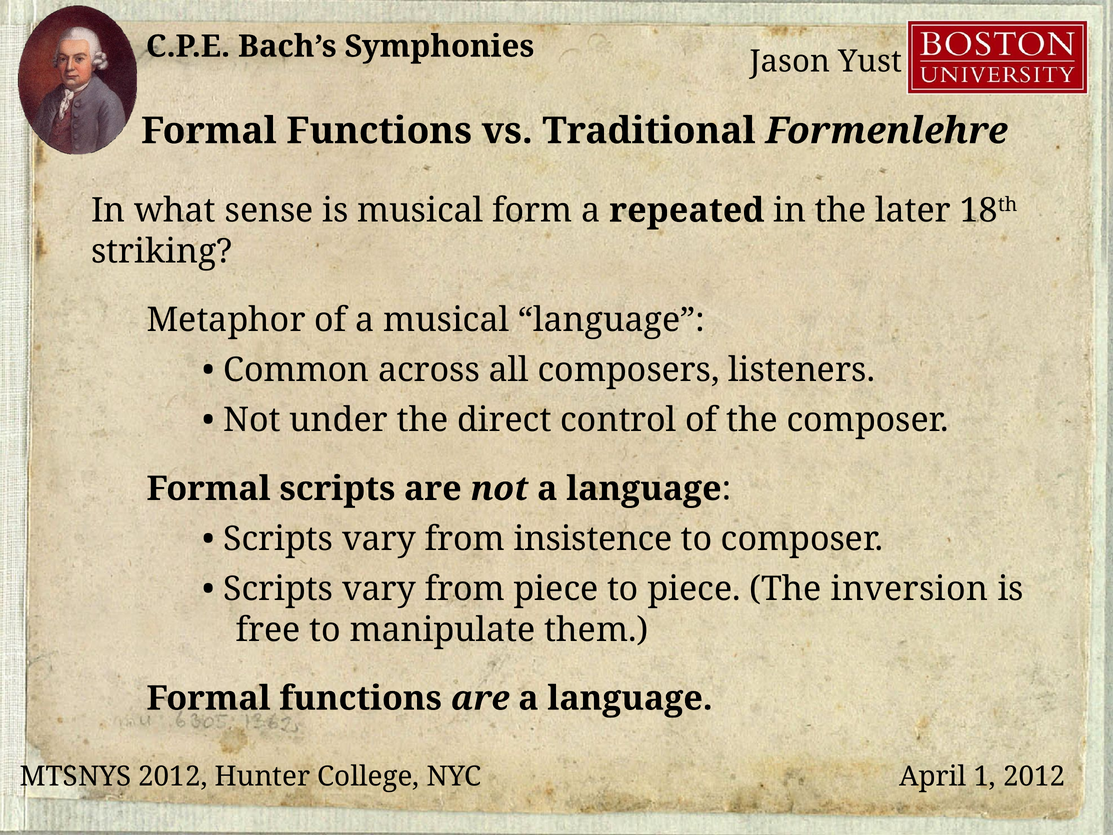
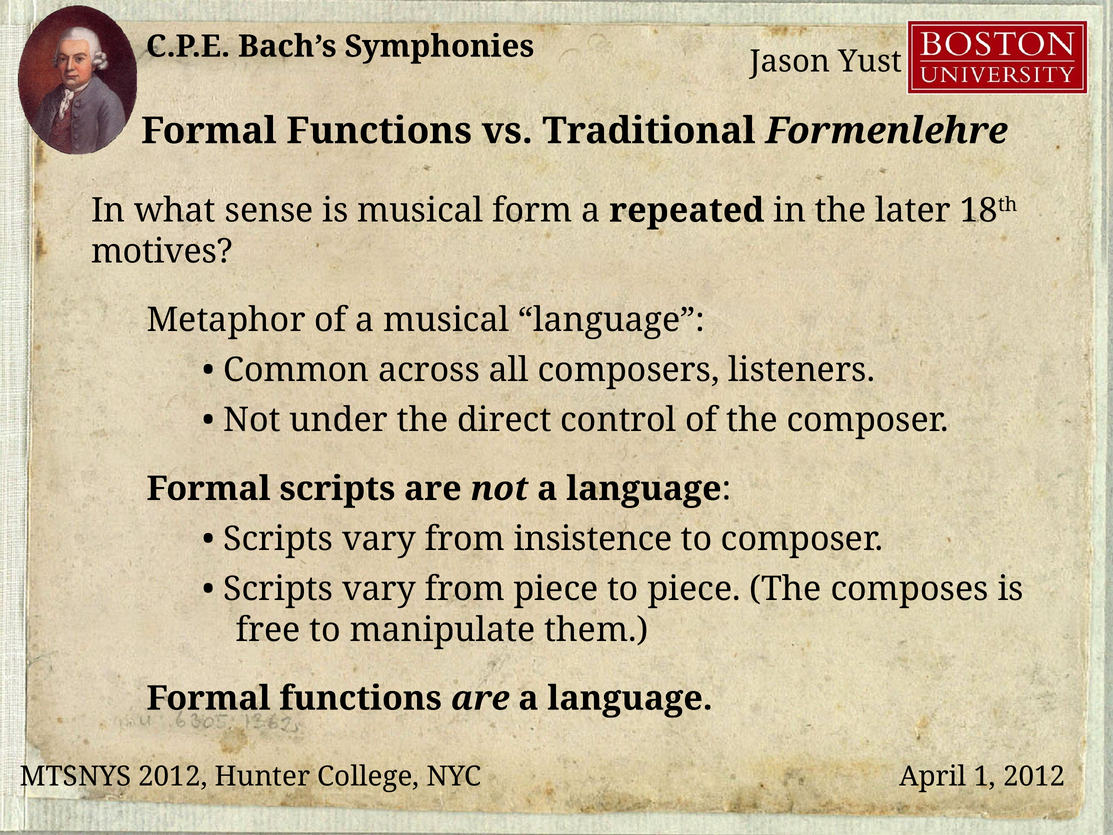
striking: striking -> motives
inversion: inversion -> composes
